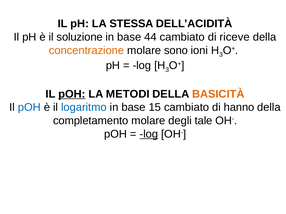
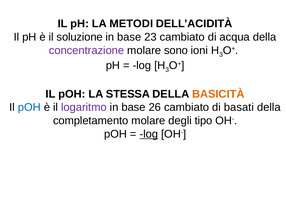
STESSA: STESSA -> METODI
44: 44 -> 23
riceve: riceve -> acqua
concentrazione colour: orange -> purple
pOH at (72, 94) underline: present -> none
METODI: METODI -> STESSA
logaritmo colour: blue -> purple
15: 15 -> 26
hanno: hanno -> basati
tale: tale -> tipo
